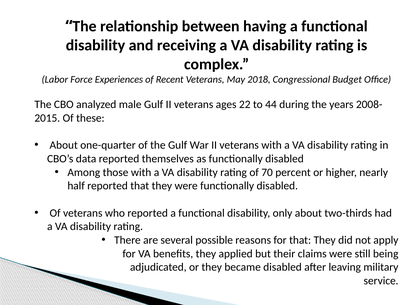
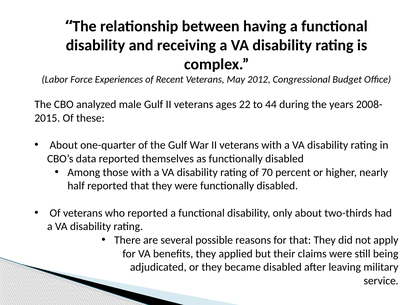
2018: 2018 -> 2012
